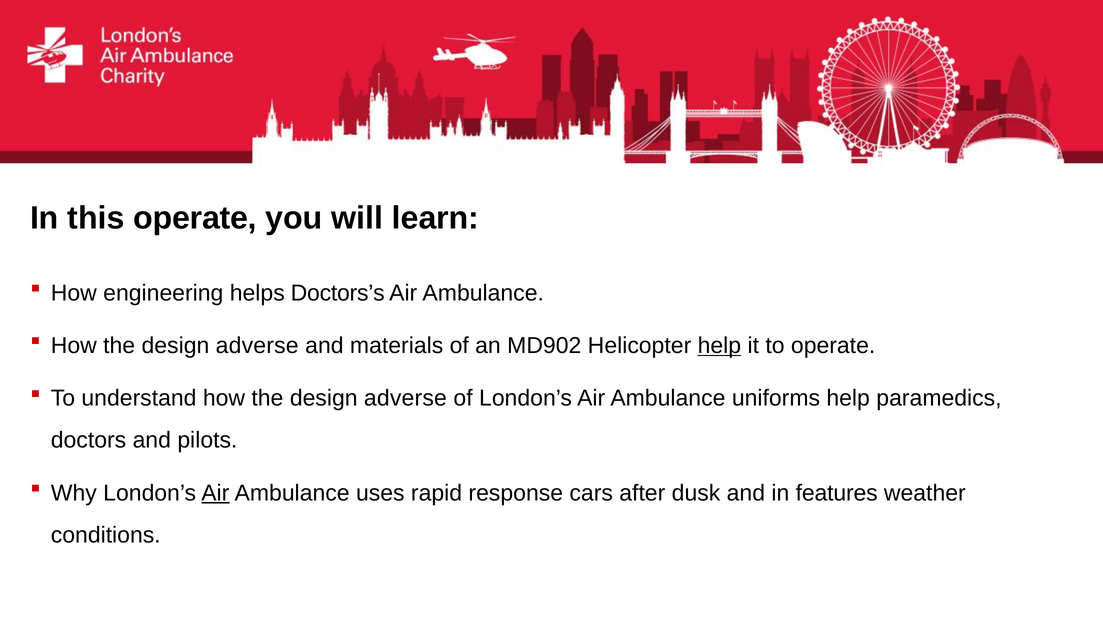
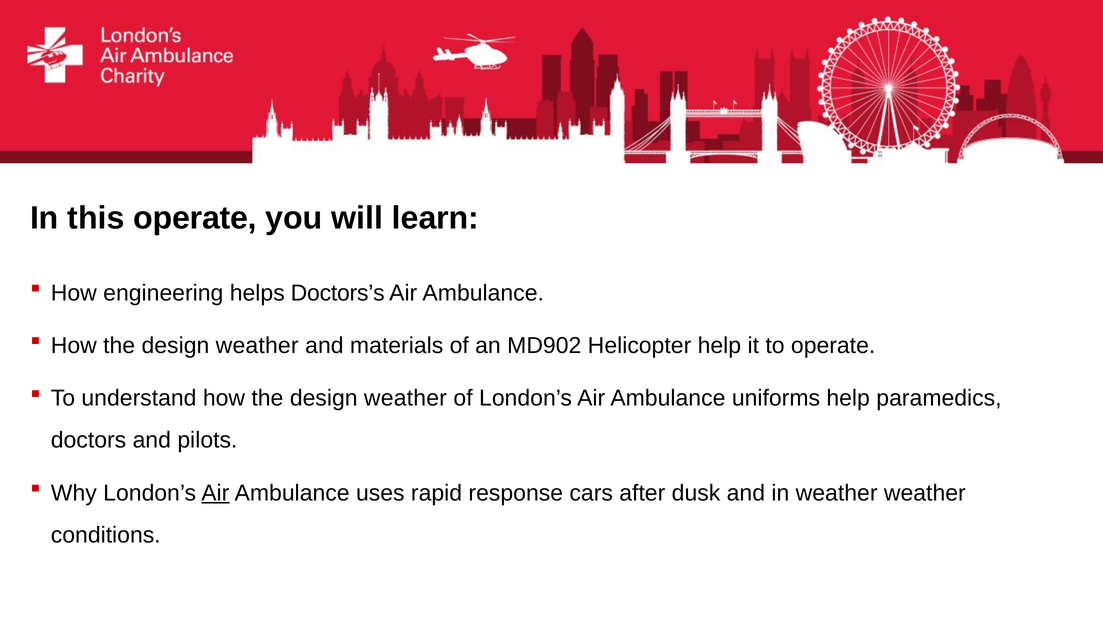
adverse at (257, 345): adverse -> weather
help at (719, 345) underline: present -> none
adverse at (405, 398): adverse -> weather
in features: features -> weather
